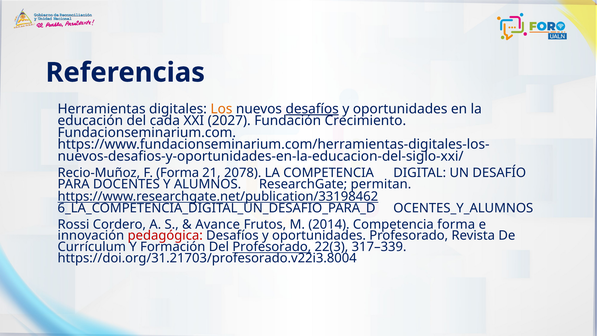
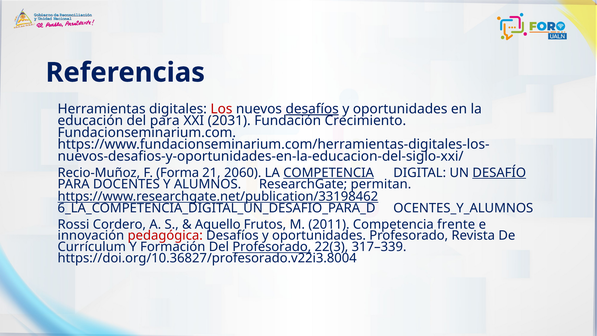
Los colour: orange -> red
del cada: cada -> para
2027: 2027 -> 2031
2078: 2078 -> 2060
COMPETENCIA at (329, 173) underline: none -> present
DESAFÍO underline: none -> present
Avance: Avance -> Aquello
2014: 2014 -> 2011
Competencia forma: forma -> frente
https://doi.org/31.21703/profesorado.v22i3.8004: https://doi.org/31.21703/profesorado.v22i3.8004 -> https://doi.org/10.36827/profesorado.v22i3.8004
